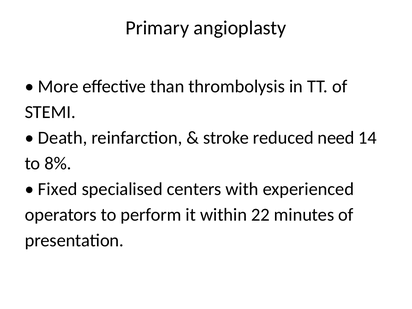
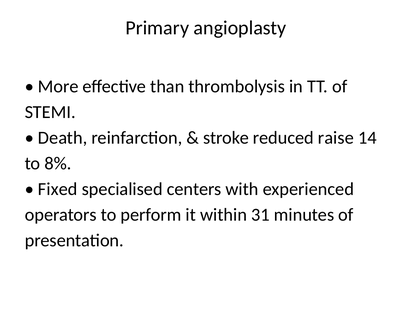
need: need -> raise
22: 22 -> 31
